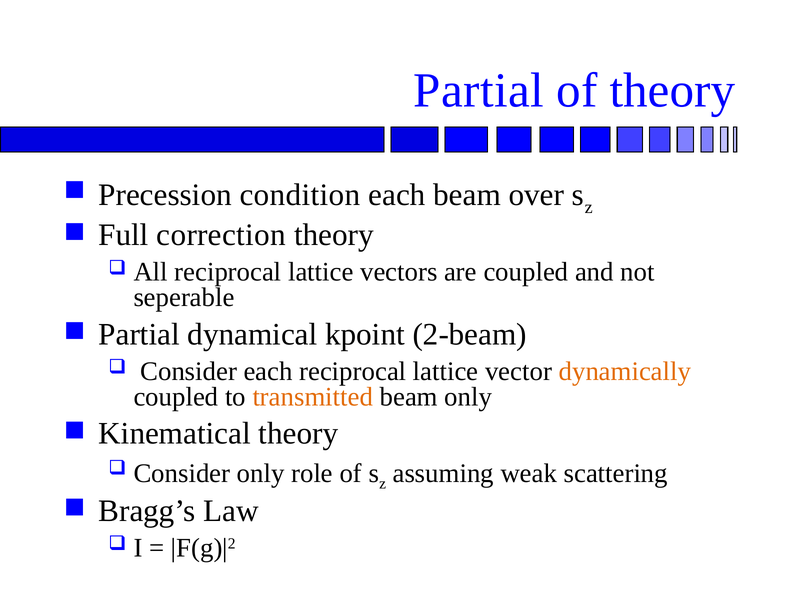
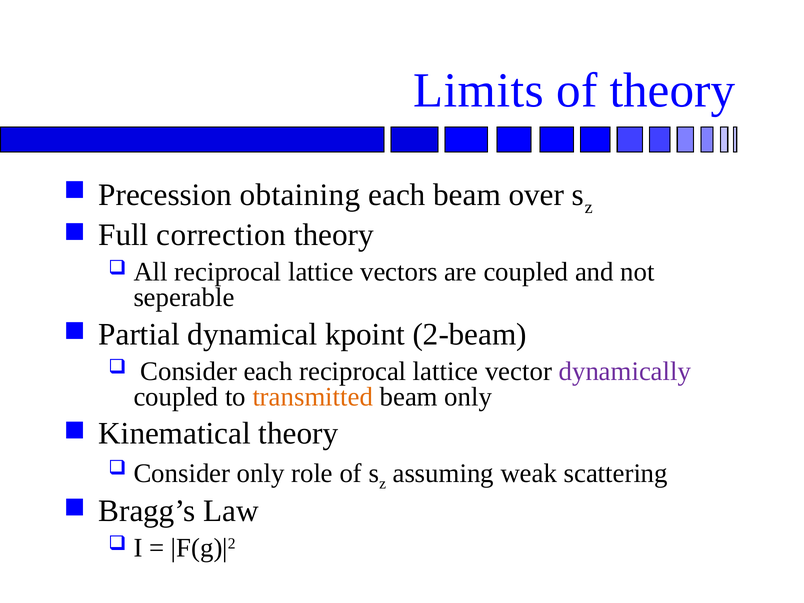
Partial at (479, 91): Partial -> Limits
condition: condition -> obtaining
dynamically colour: orange -> purple
